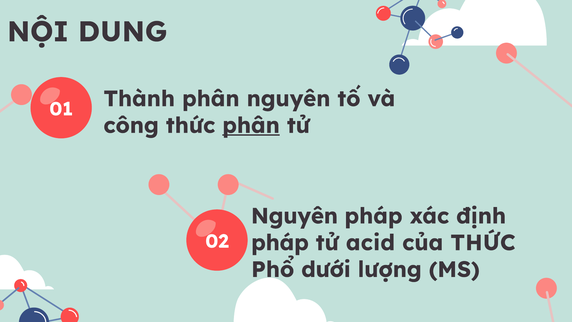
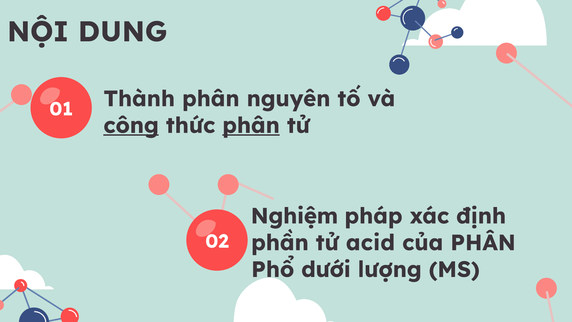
công underline: none -> present
Nguyên at (294, 216): Nguyên -> Nghiệm
pháp at (280, 243): pháp -> phần
của THỨC: THỨC -> PHÂN
